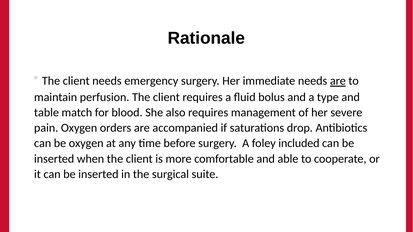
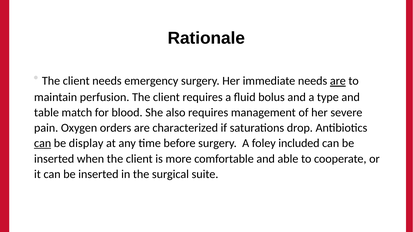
accompanied: accompanied -> characterized
can at (43, 143) underline: none -> present
be oxygen: oxygen -> display
